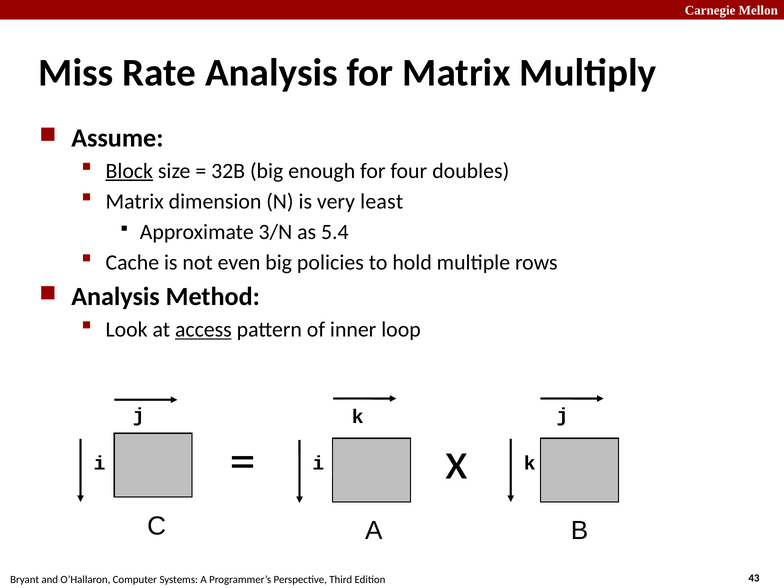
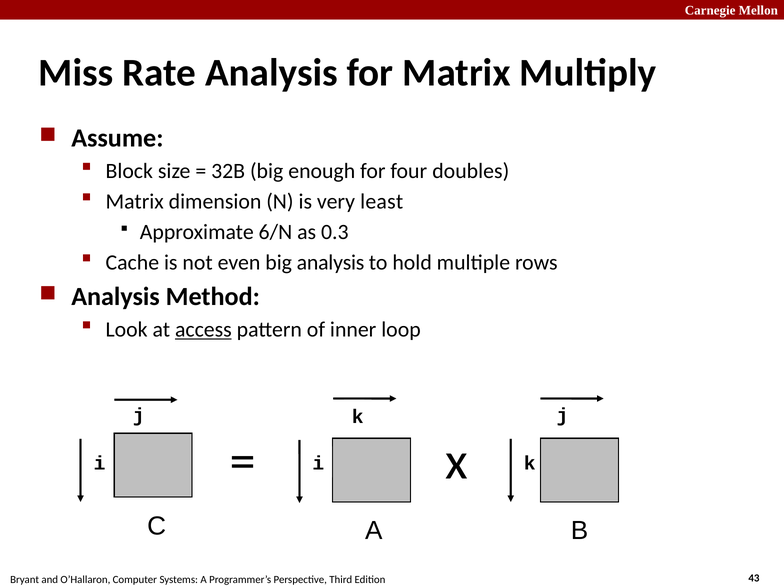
Block underline: present -> none
3/N: 3/N -> 6/N
5.4: 5.4 -> 0.3
big policies: policies -> analysis
